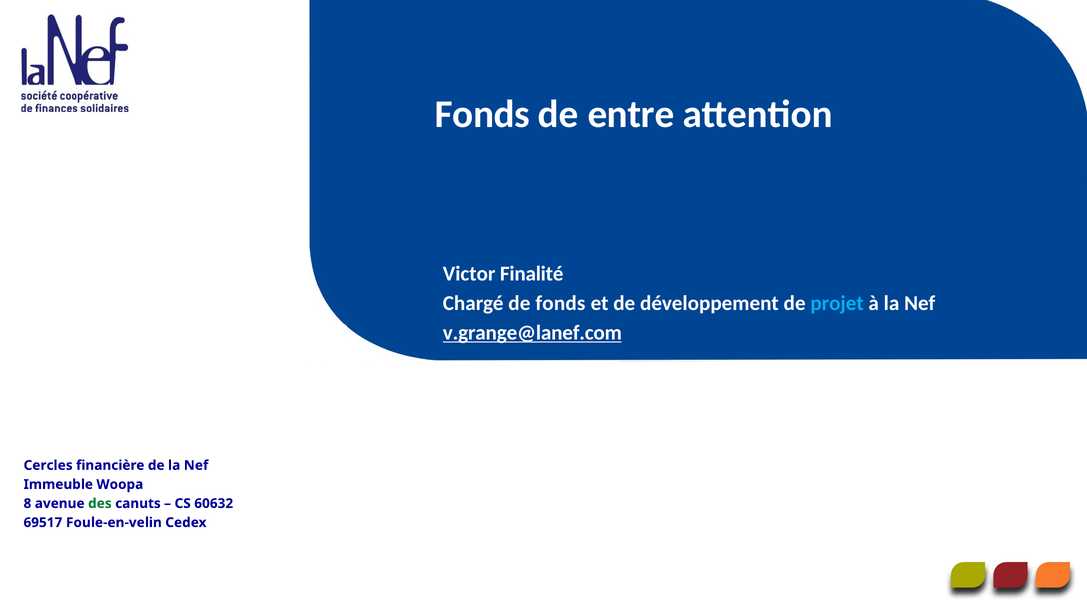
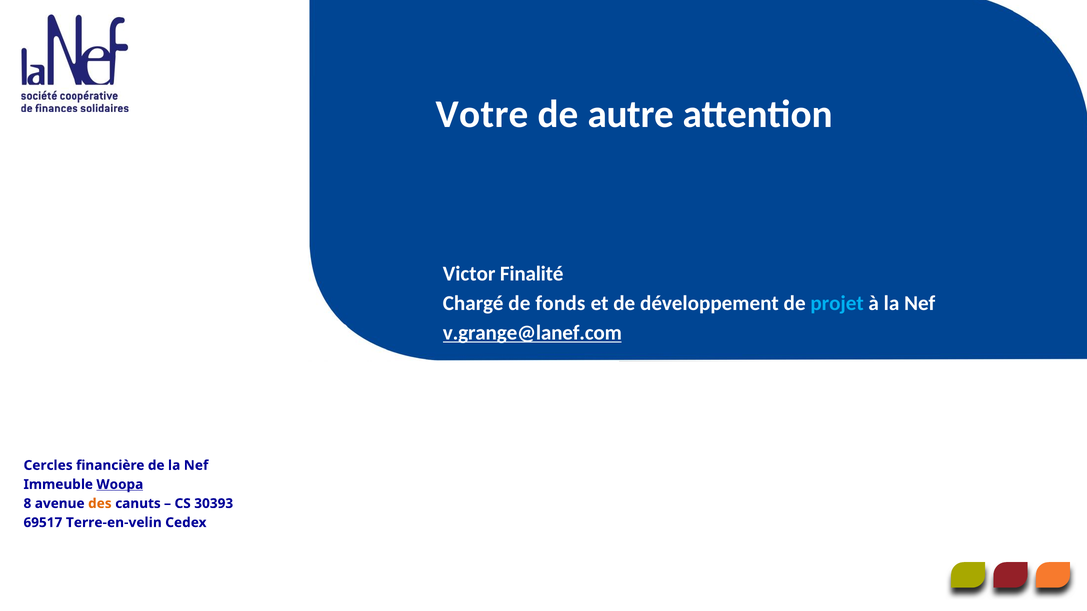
Fonds at (482, 115): Fonds -> Votre
entre: entre -> autre
Woopa underline: none -> present
des colour: green -> orange
60632: 60632 -> 30393
Foule-en-velin: Foule-en-velin -> Terre-en-velin
